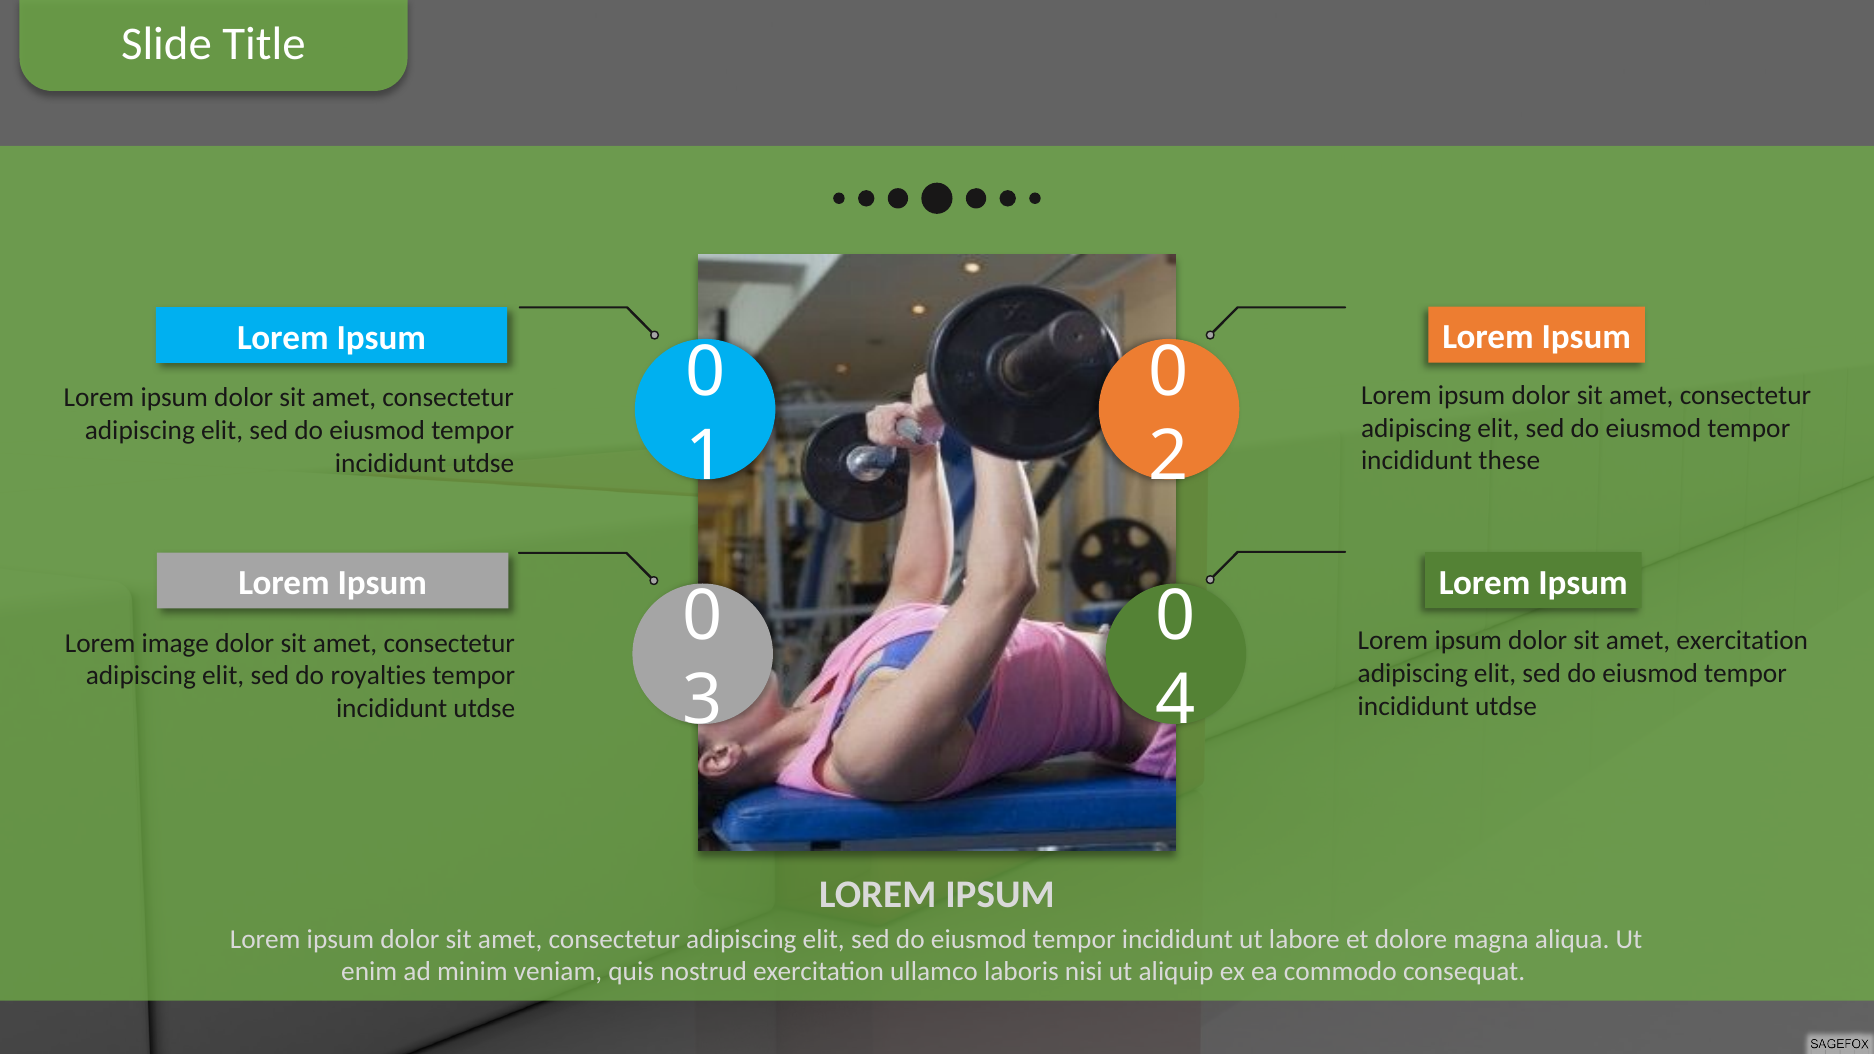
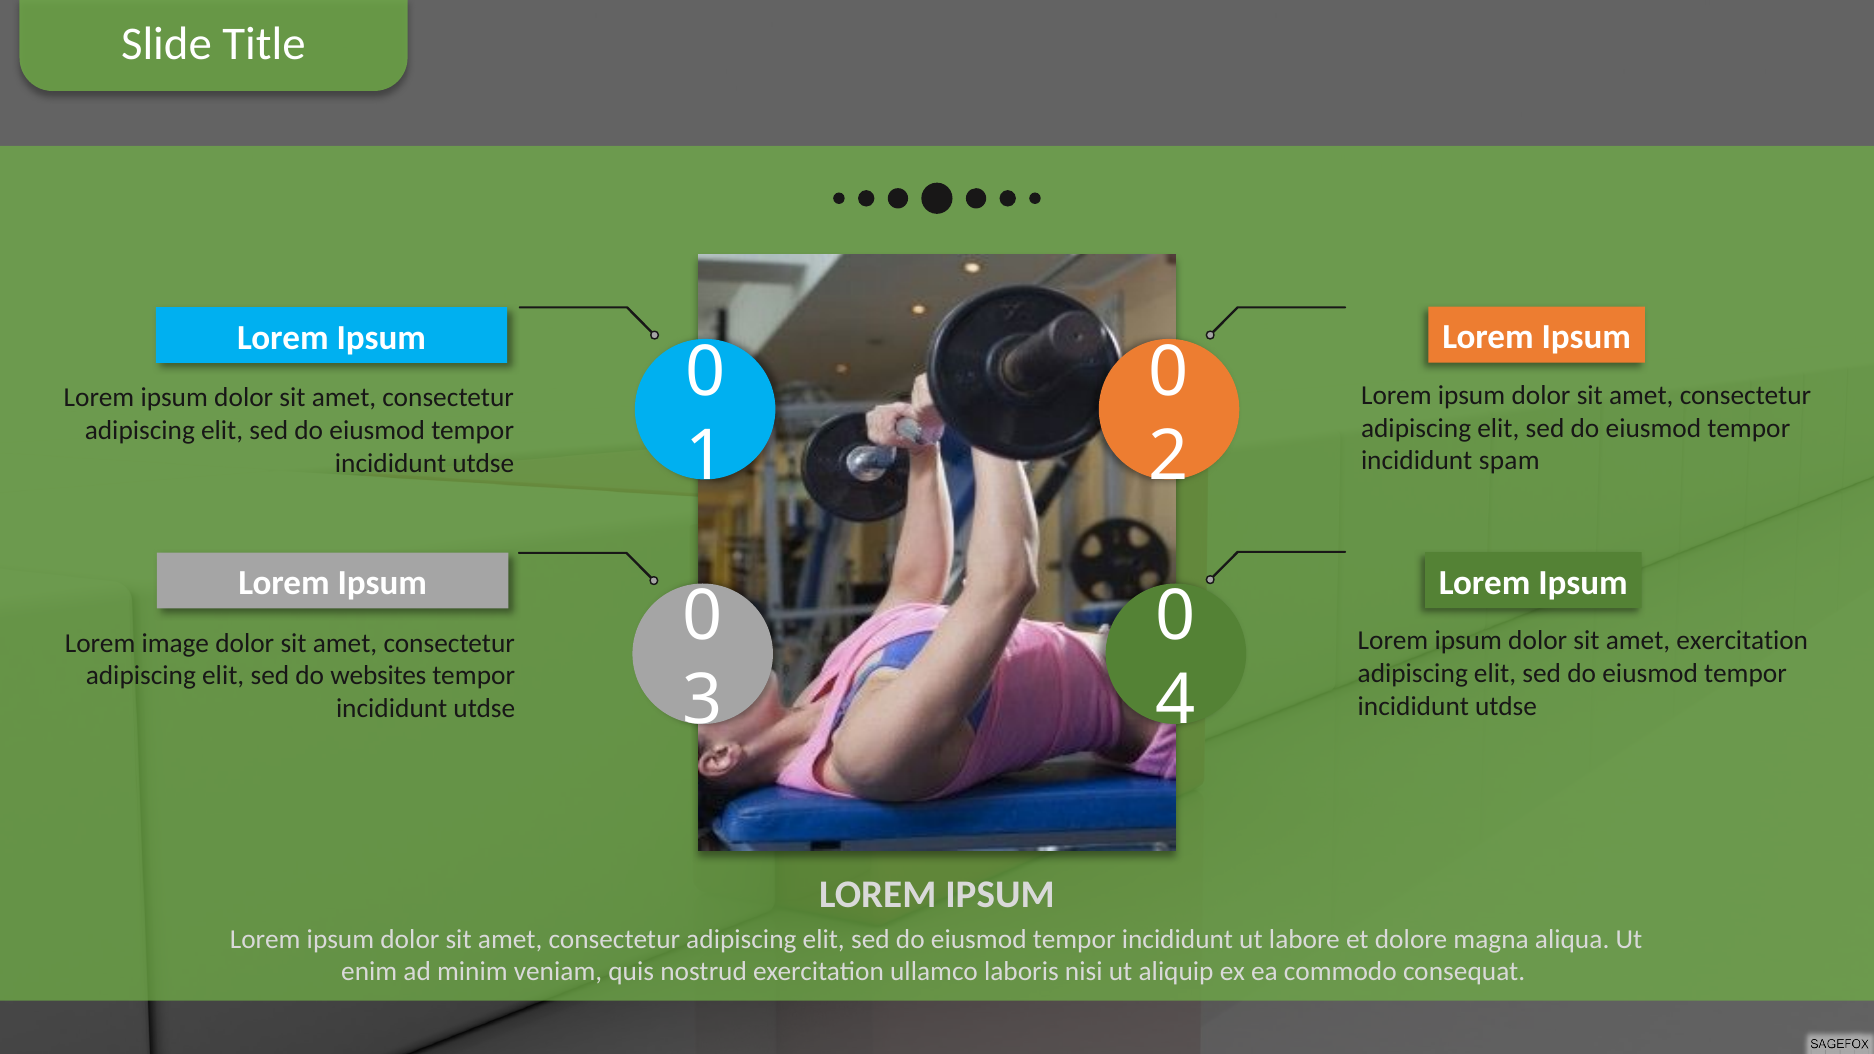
these: these -> spam
royalties: royalties -> websites
